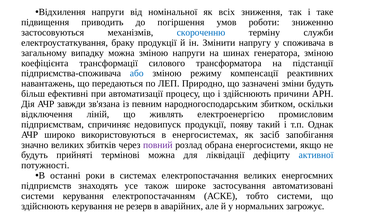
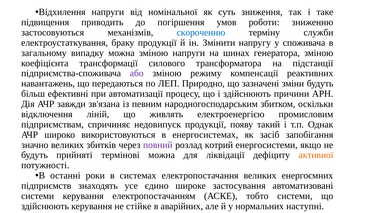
всіх: всіх -> суть
або colour: blue -> purple
обрана: обрана -> котрий
активної colour: blue -> orange
також: також -> єдино
резерв: резерв -> стійке
загрожує: загрожує -> наступні
